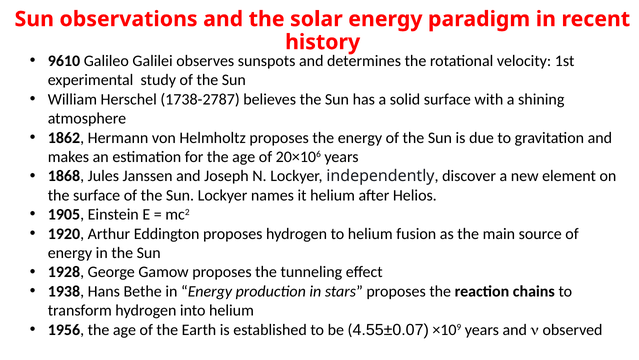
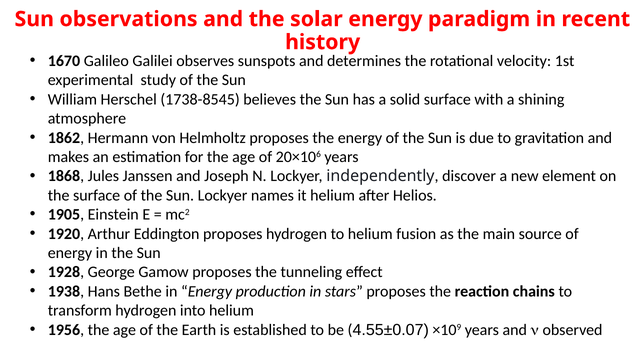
9610: 9610 -> 1670
1738-2787: 1738-2787 -> 1738-8545
